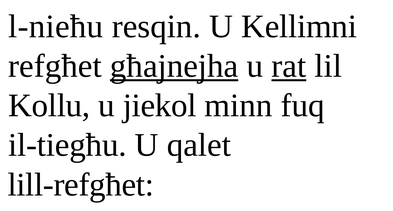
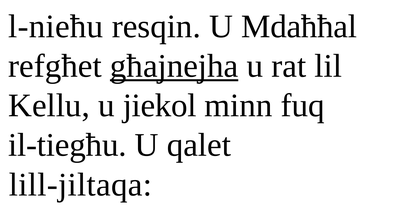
Kellimni: Kellimni -> Mdaħħal
rat underline: present -> none
Kollu: Kollu -> Kellu
lill-refgħet: lill-refgħet -> lill-jiltaqa
